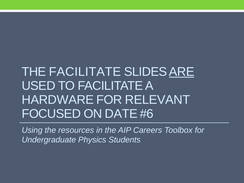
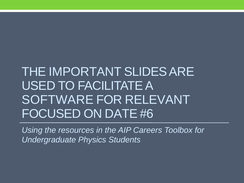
THE FACILITATE: FACILITATE -> IMPORTANT
ARE underline: present -> none
HARDWARE: HARDWARE -> SOFTWARE
